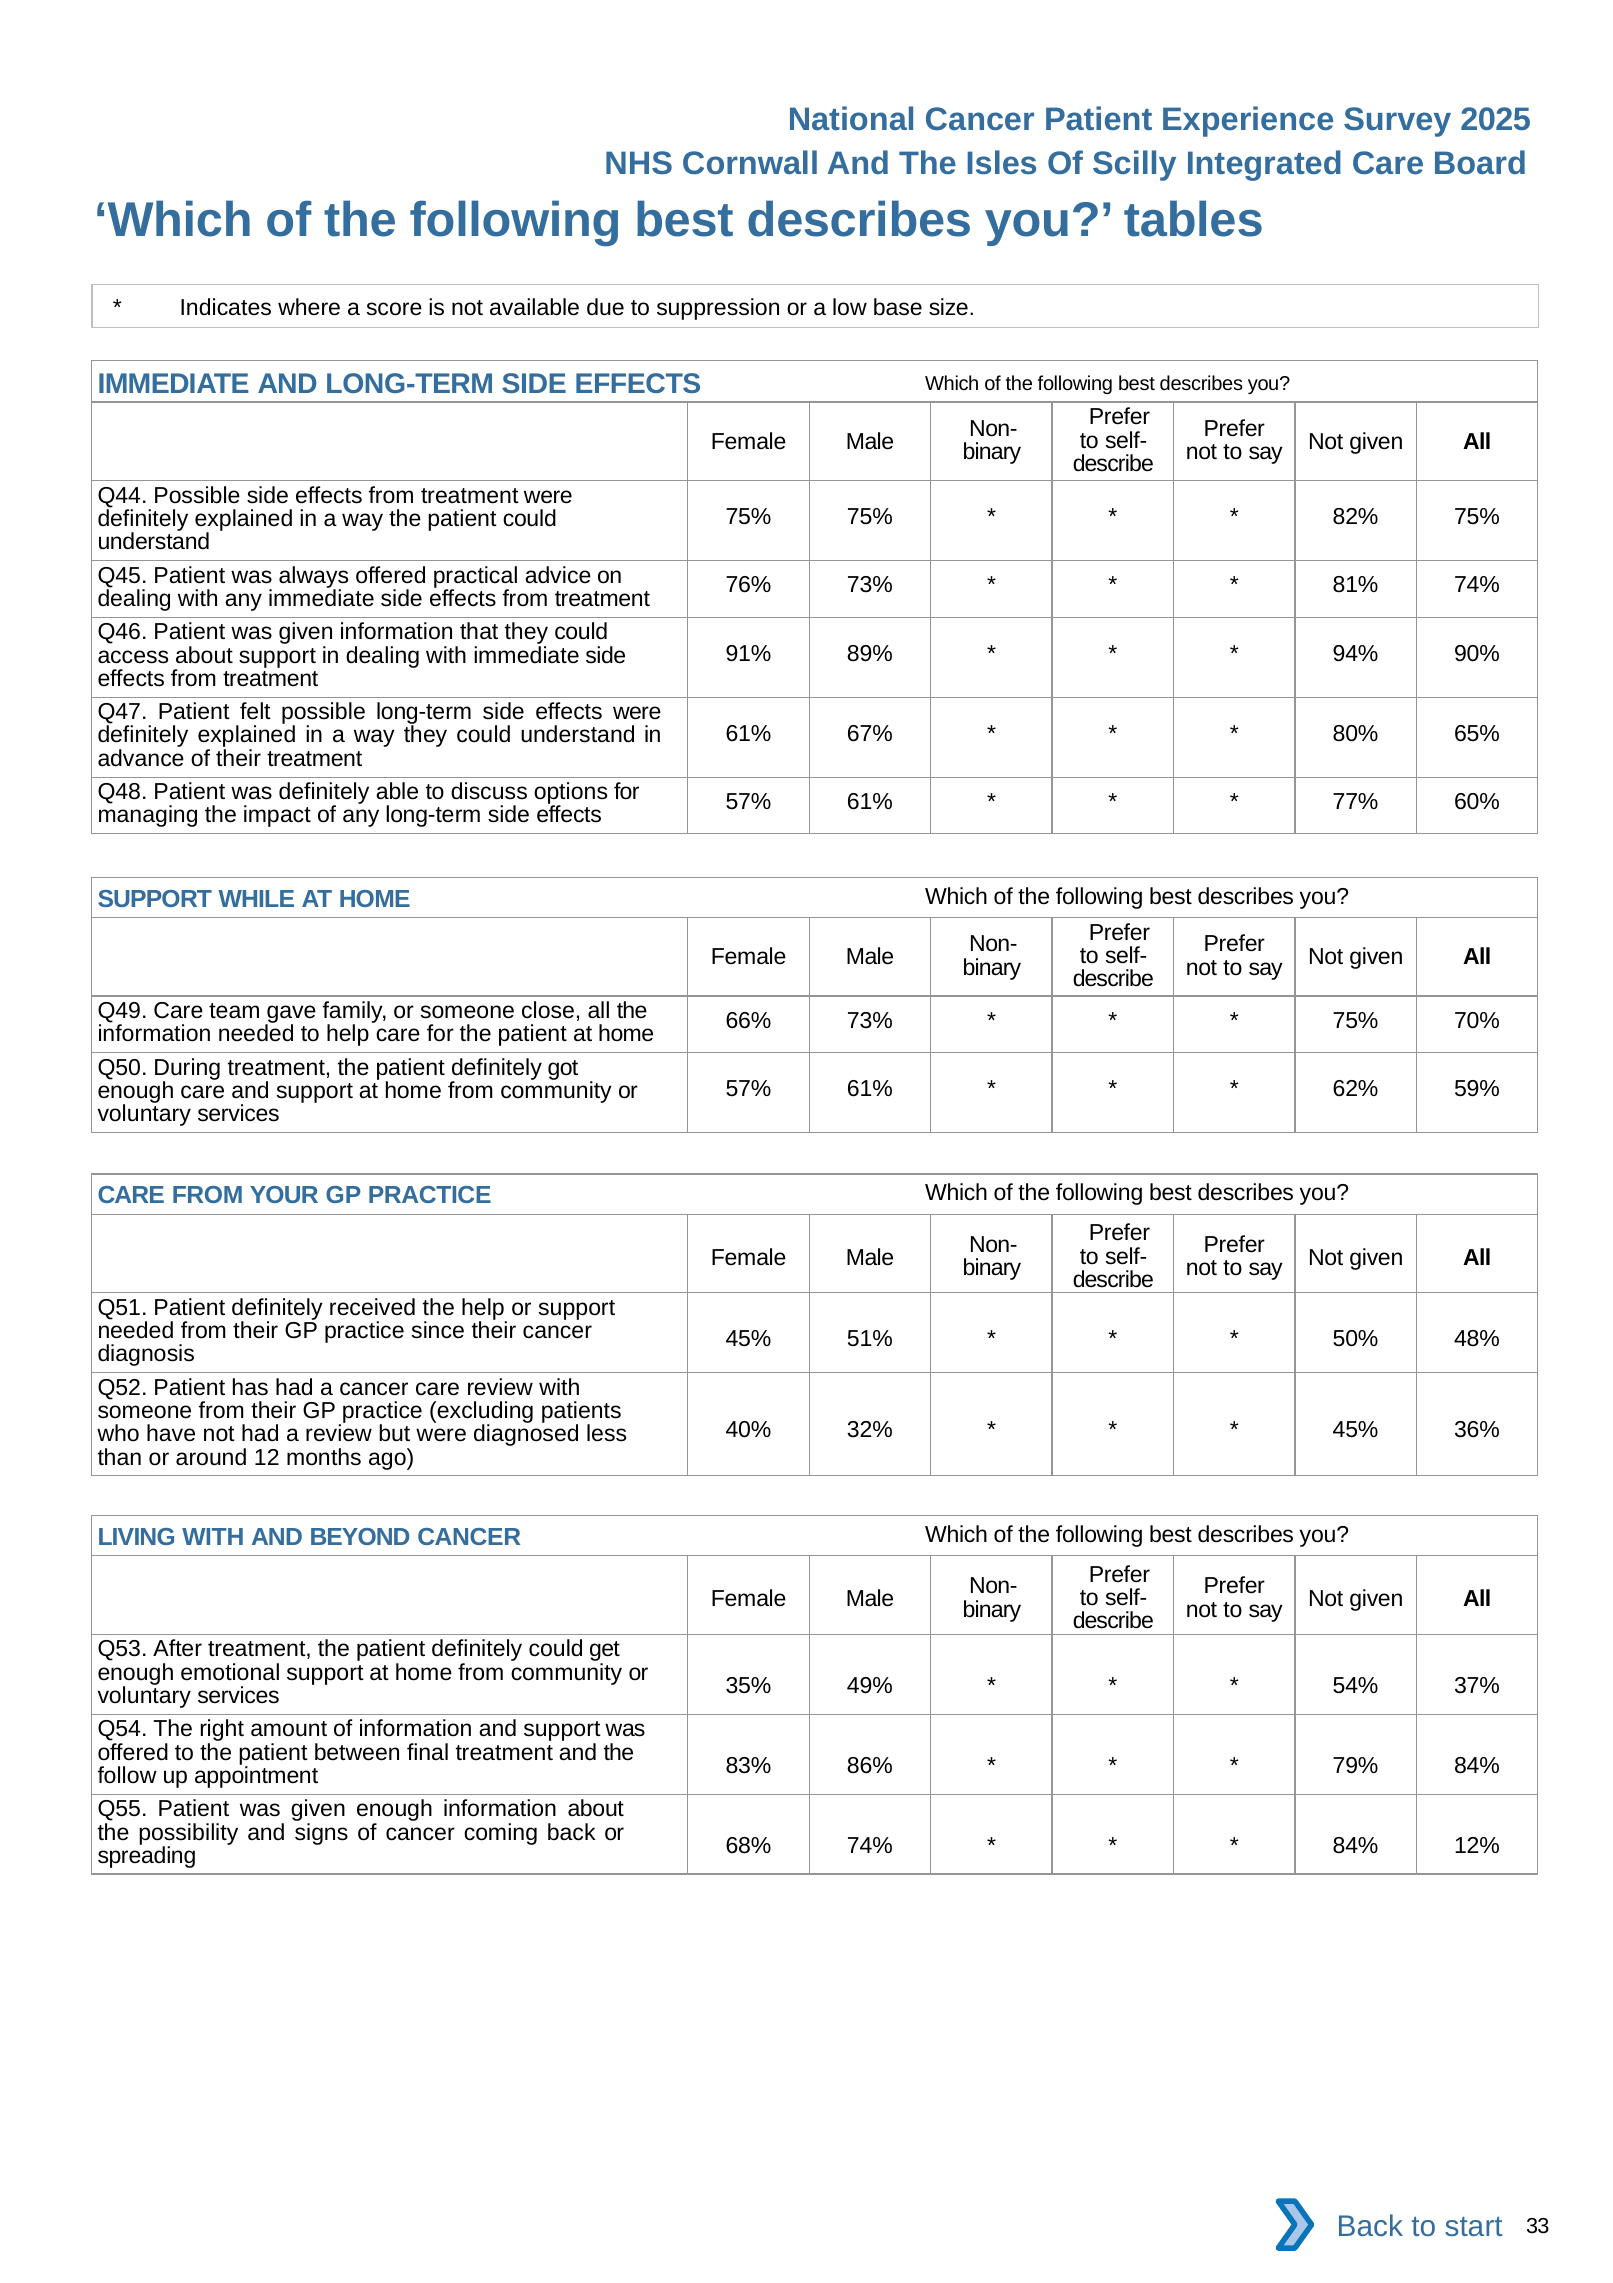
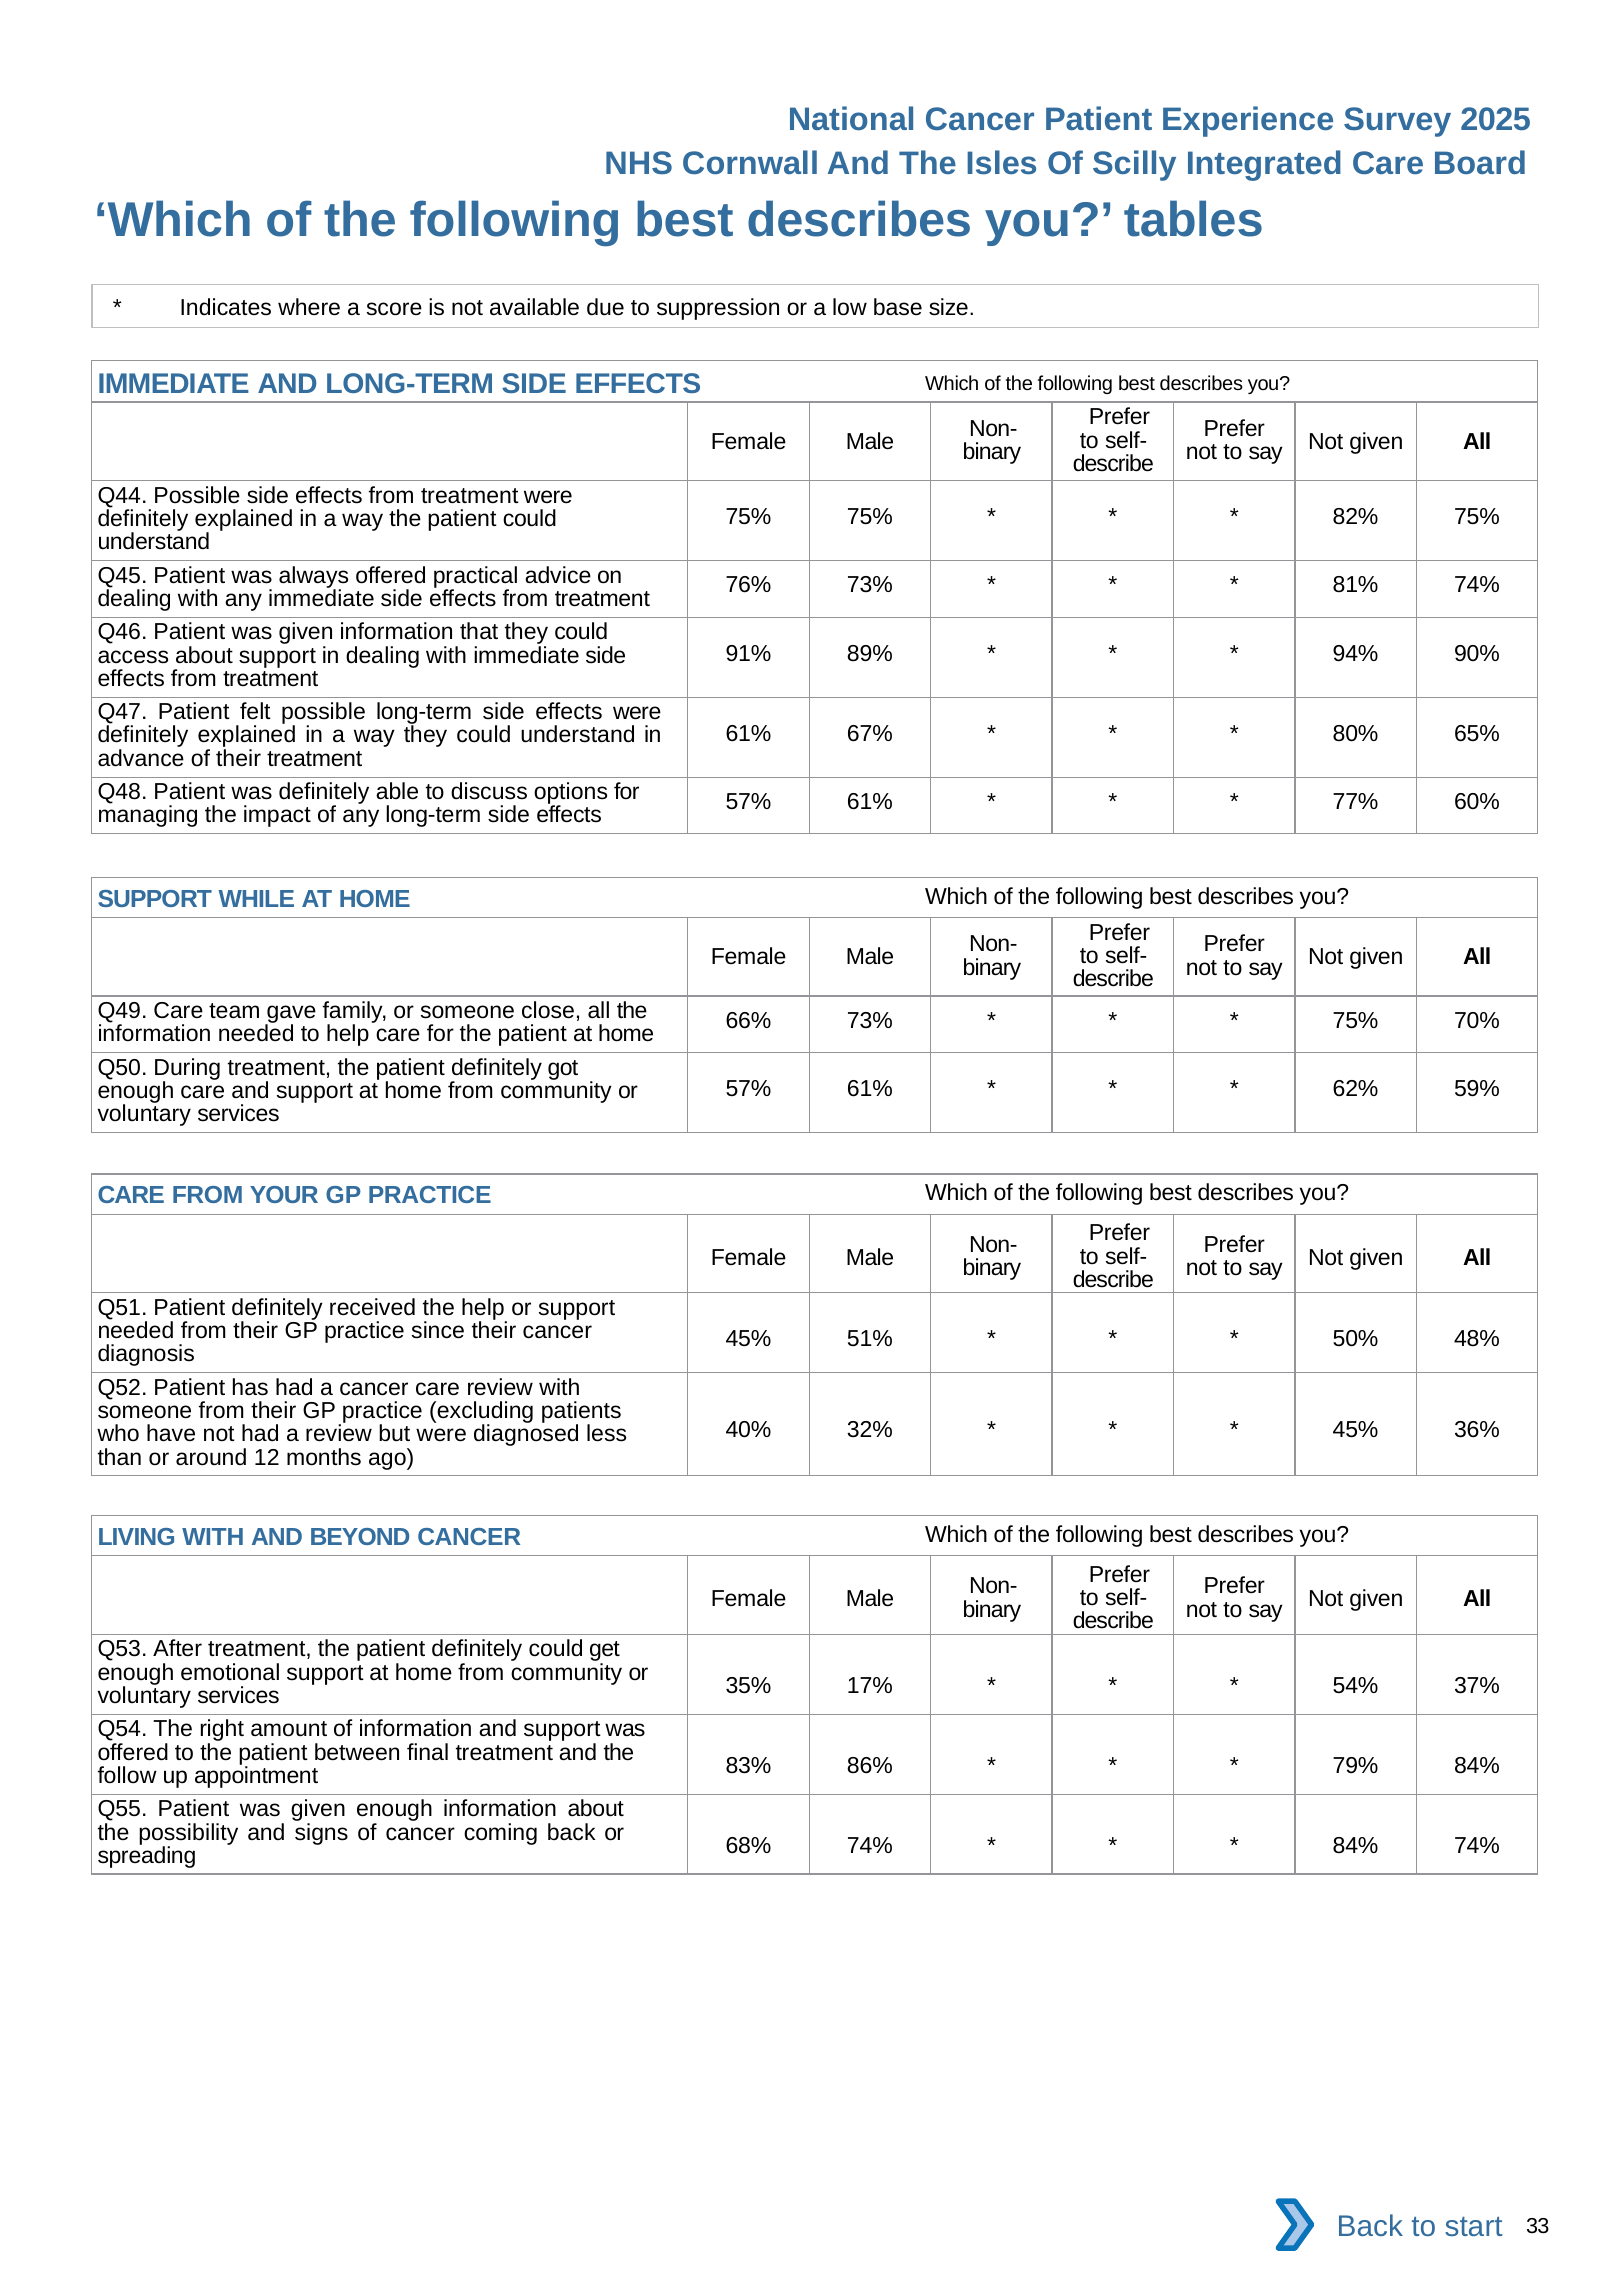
49%: 49% -> 17%
84% 12%: 12% -> 74%
